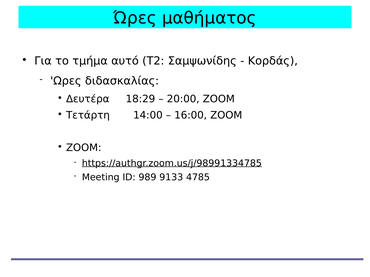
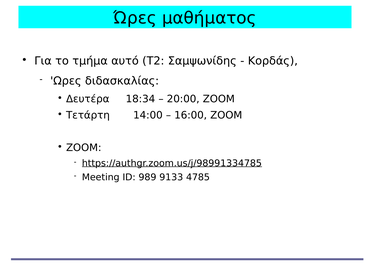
18:29: 18:29 -> 18:34
